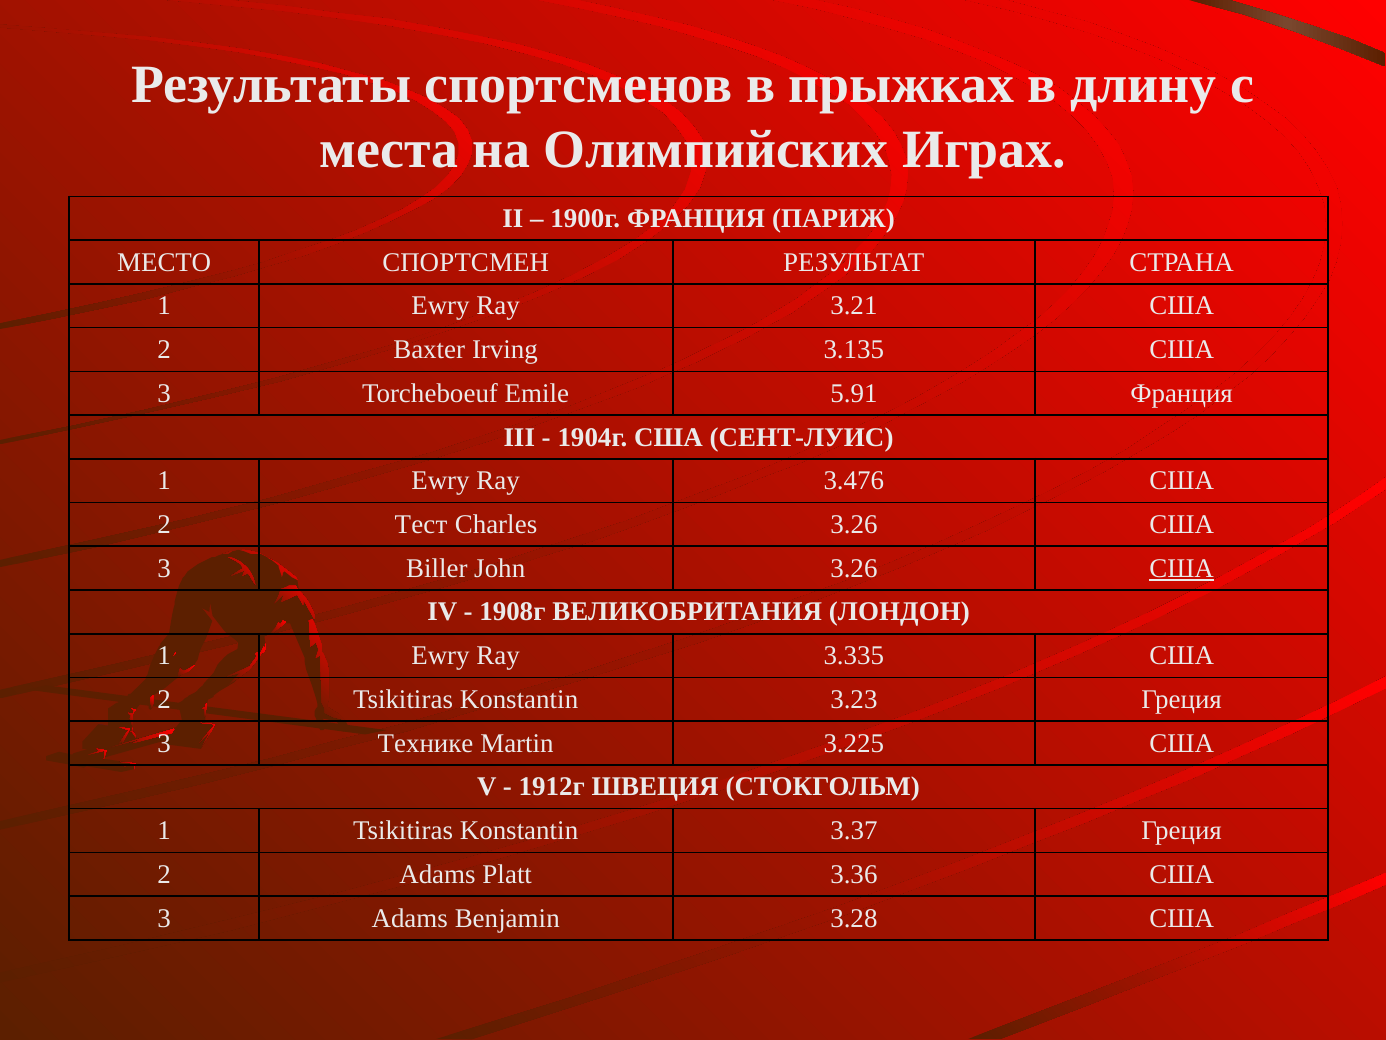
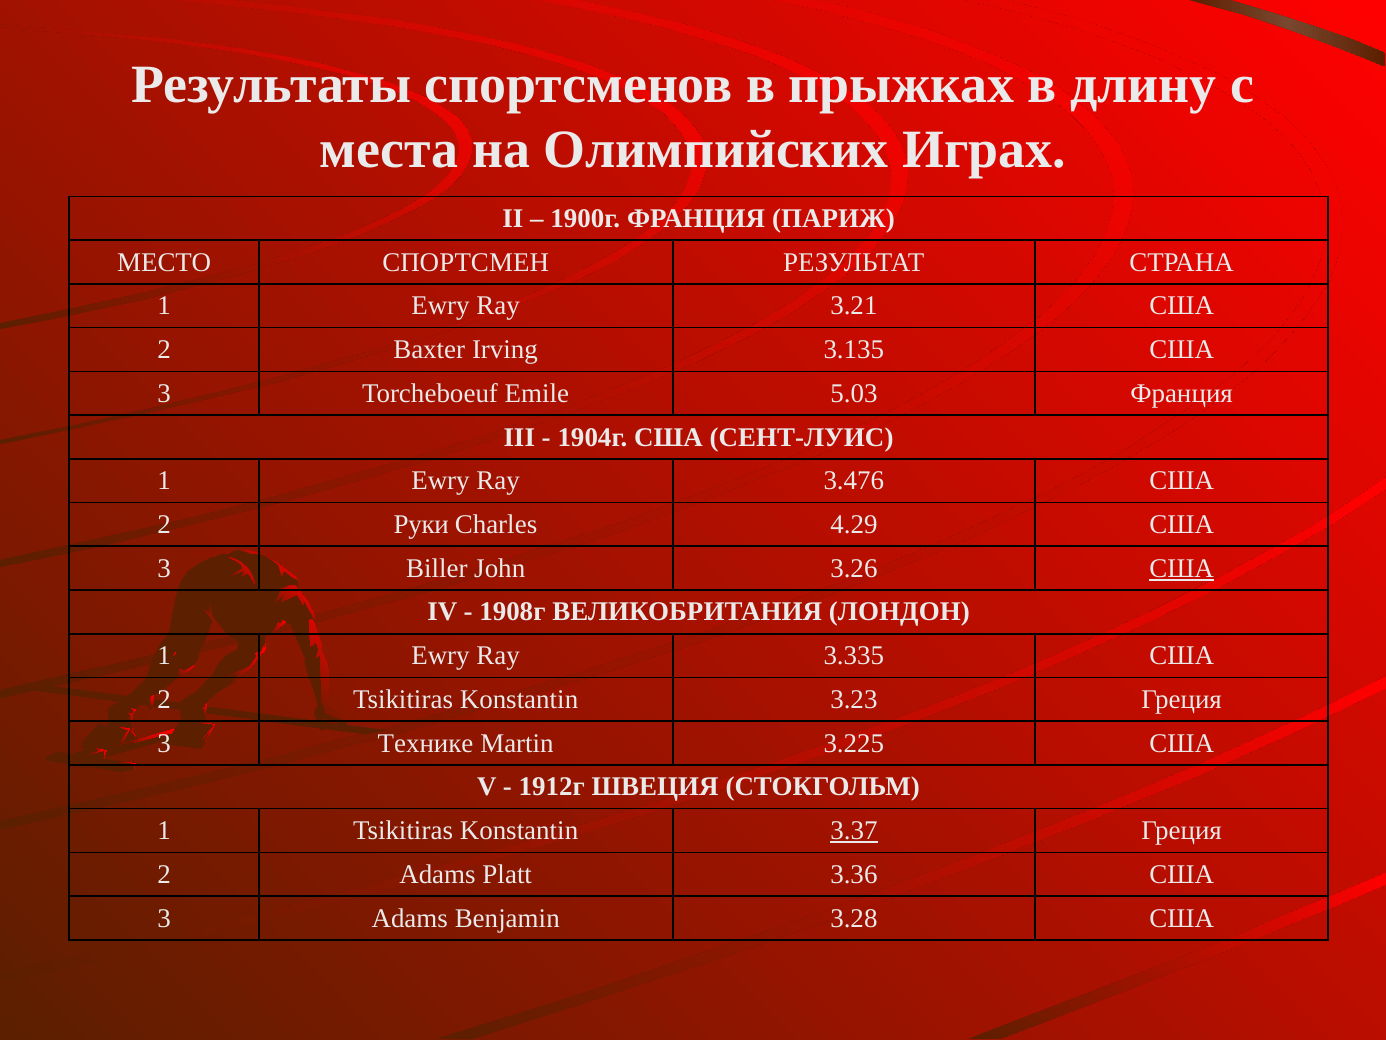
5.91: 5.91 -> 5.03
Тест: Тест -> Руки
Charles 3.26: 3.26 -> 4.29
3.37 underline: none -> present
